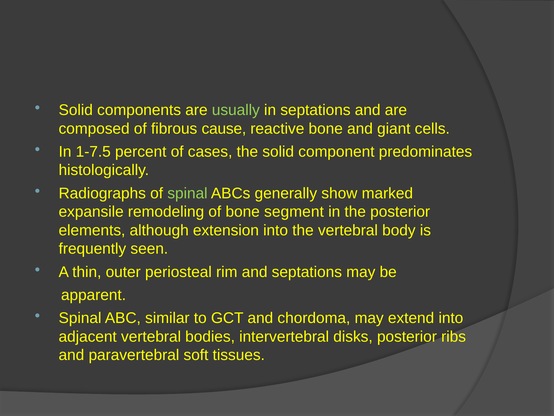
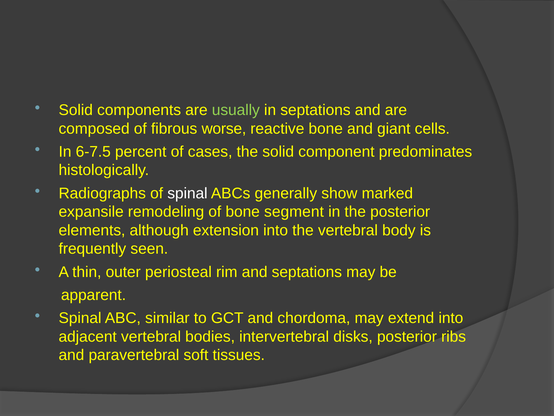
cause: cause -> worse
1-7.5: 1-7.5 -> 6-7.5
spinal at (187, 193) colour: light green -> white
